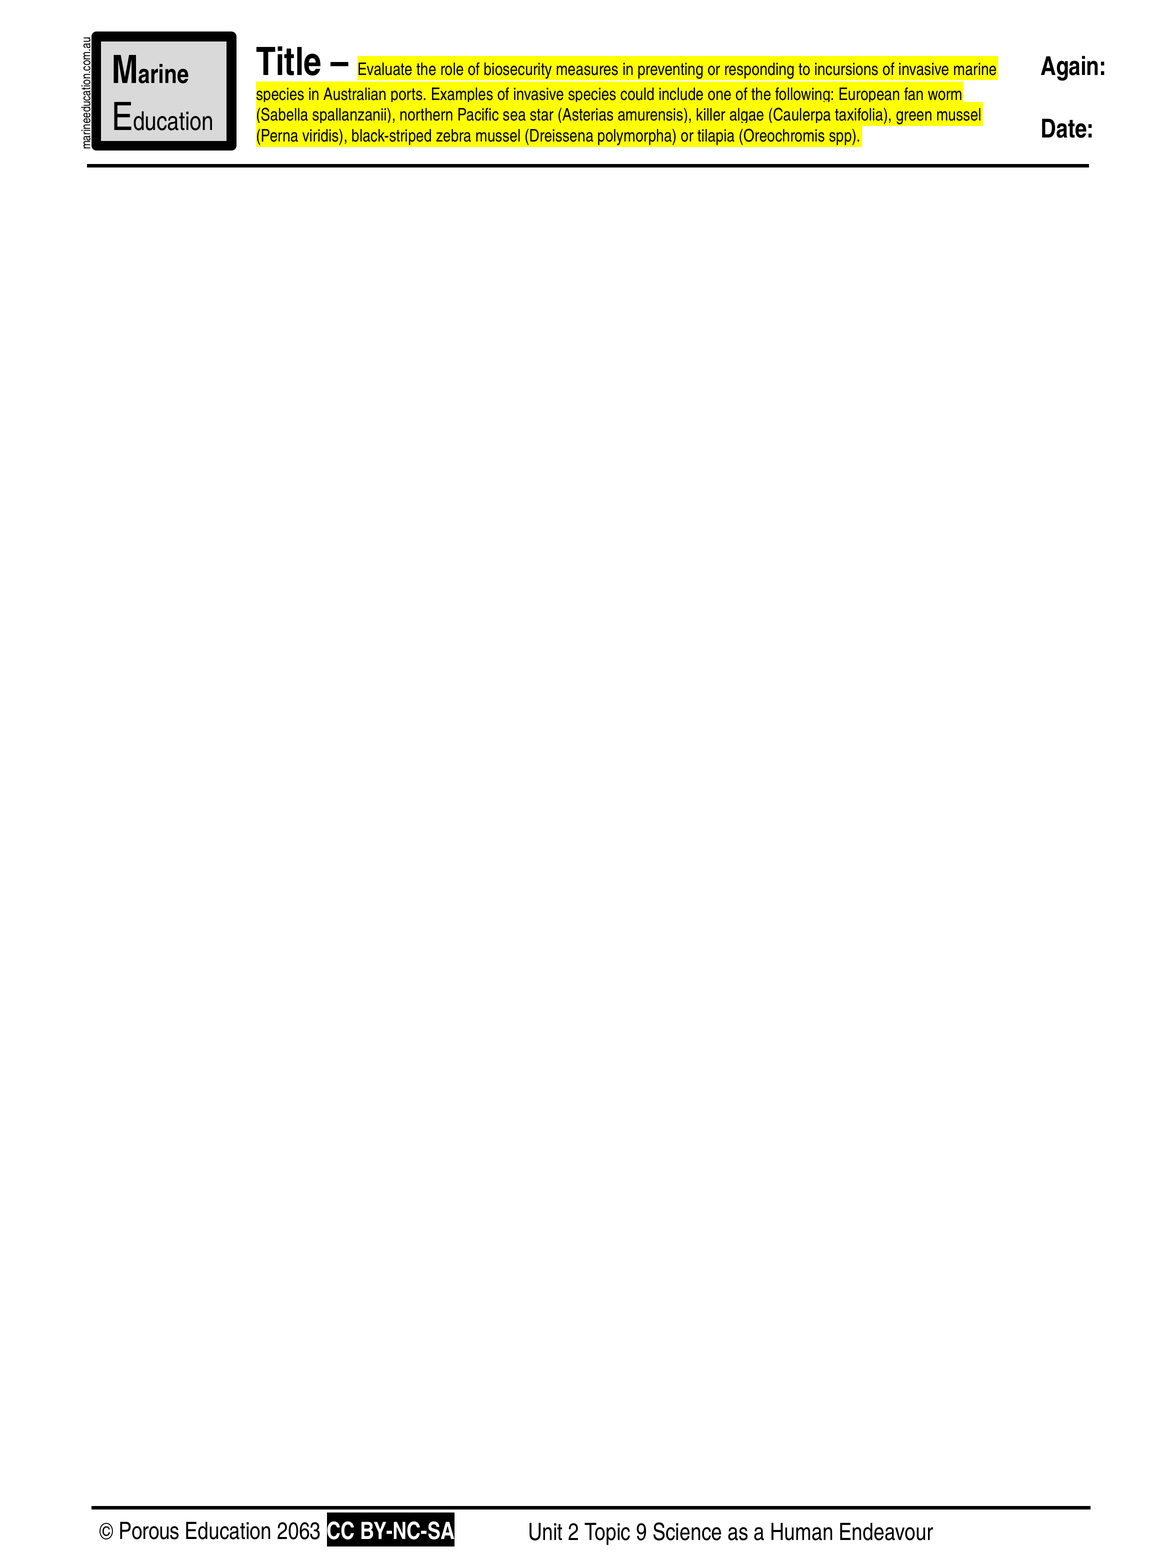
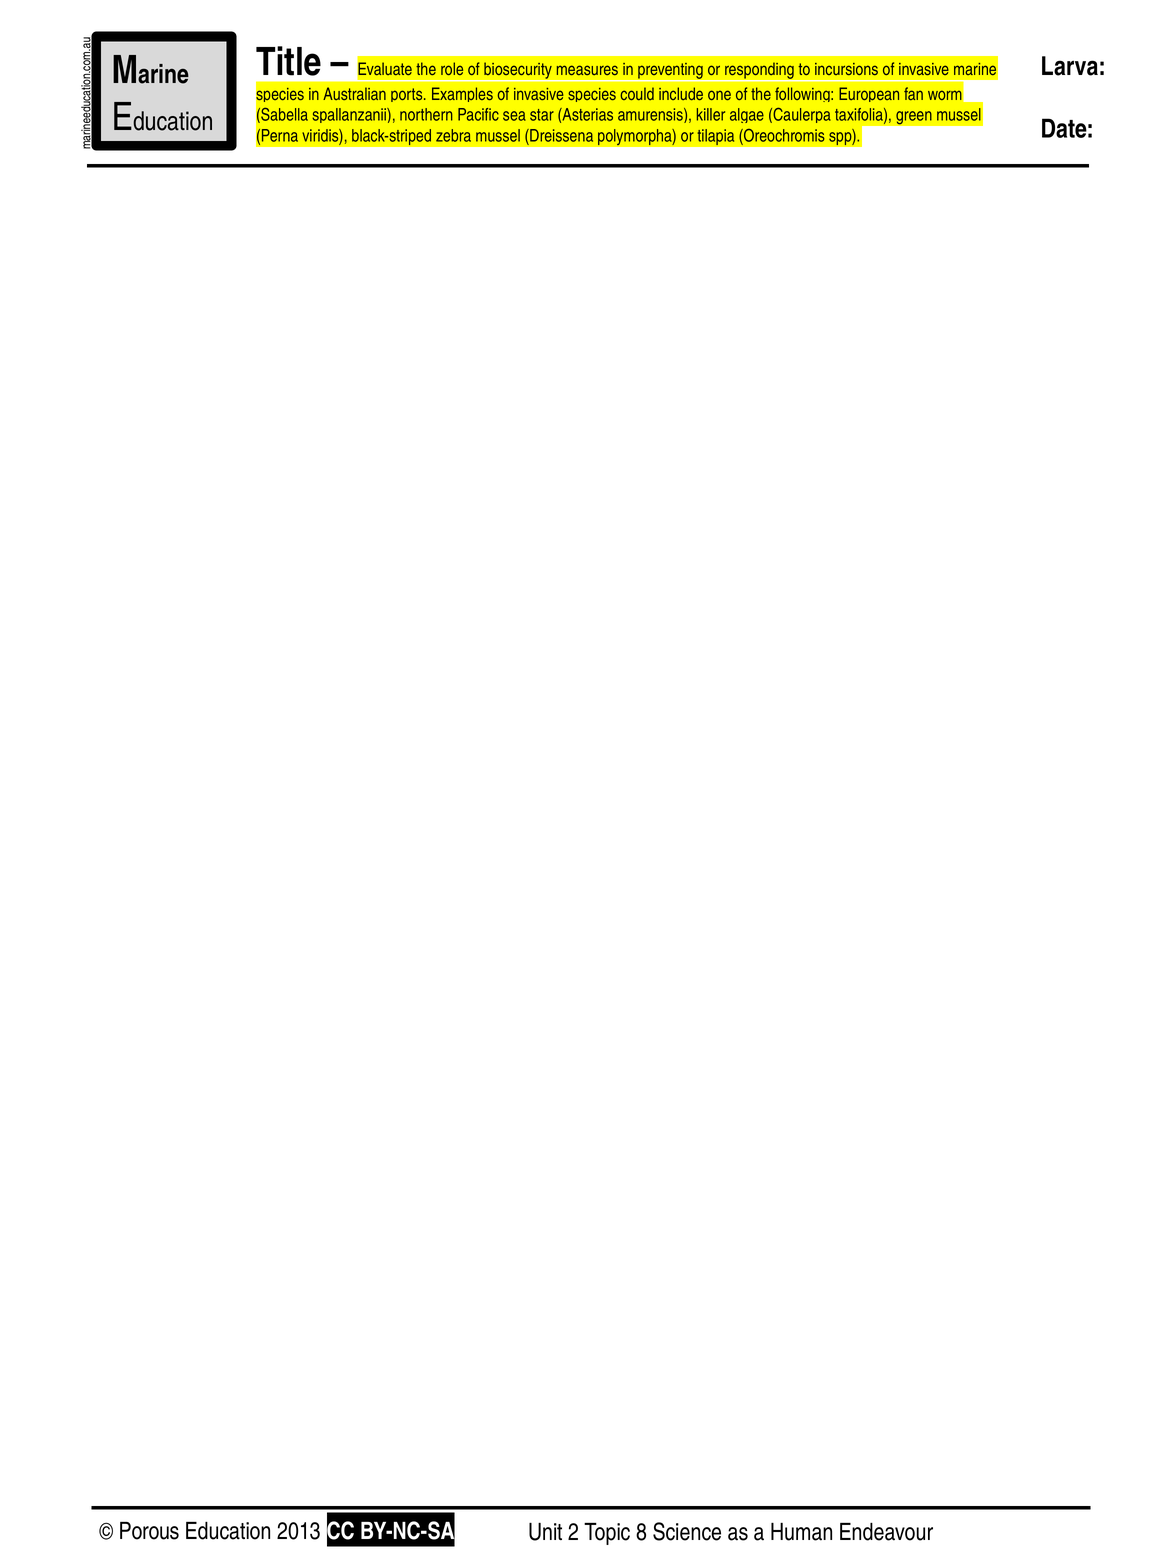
Again: Again -> Larva
2063: 2063 -> 2013
9: 9 -> 8
